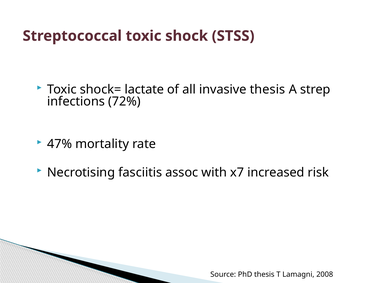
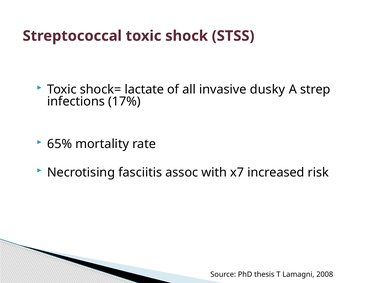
invasive thesis: thesis -> dusky
72%: 72% -> 17%
47%: 47% -> 65%
